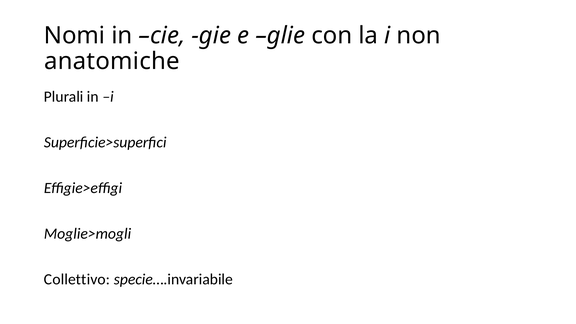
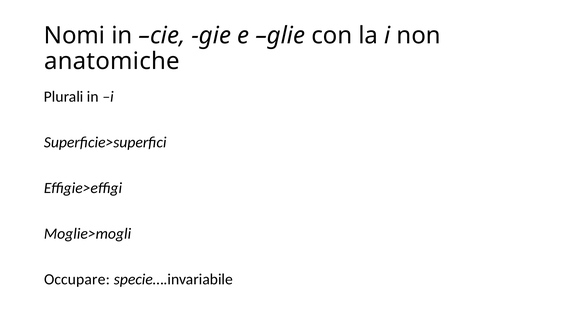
Collettivo: Collettivo -> Occupare
